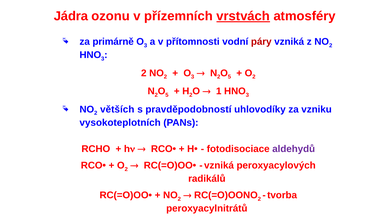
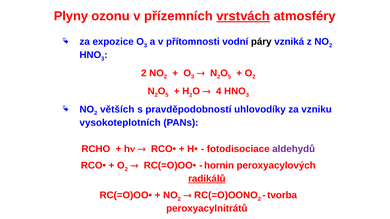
Jádra: Jádra -> Plyny
primárně: primárně -> expozice
páry colour: red -> black
1: 1 -> 4
vzniká at (219, 166): vzniká -> hornin
radikálů underline: none -> present
